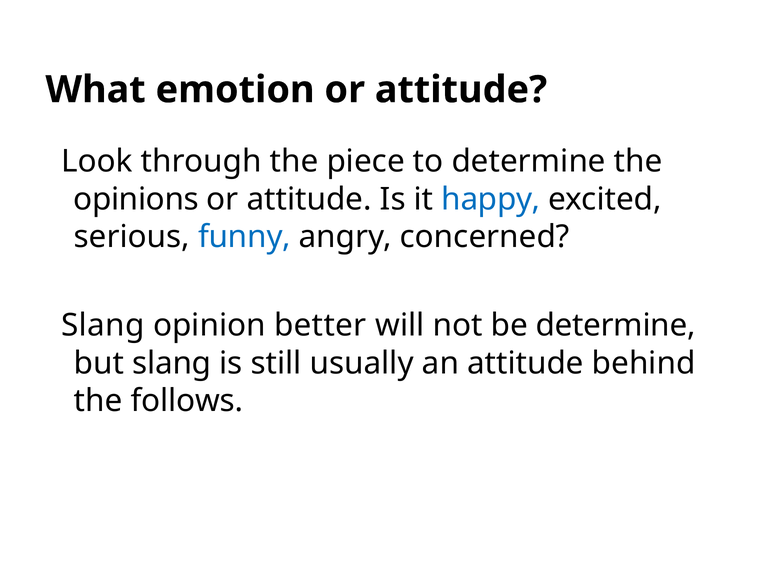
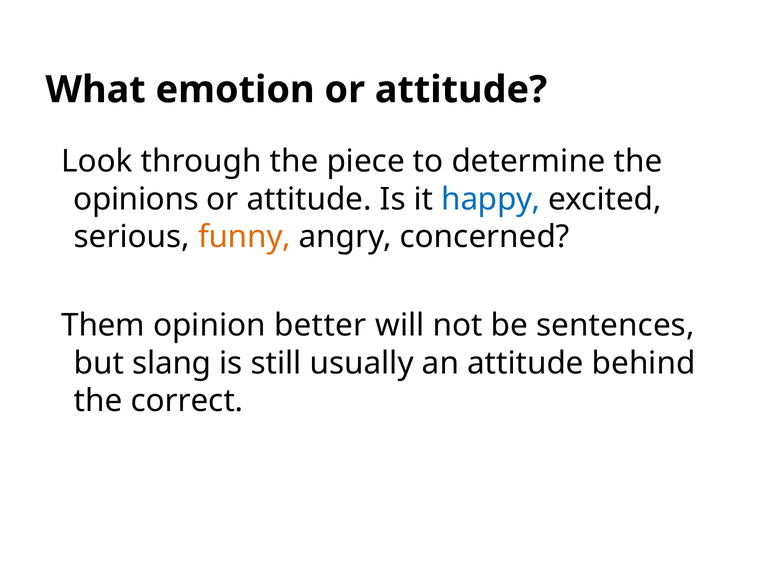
funny colour: blue -> orange
Slang at (103, 325): Slang -> Them
be determine: determine -> sentences
follows: follows -> correct
